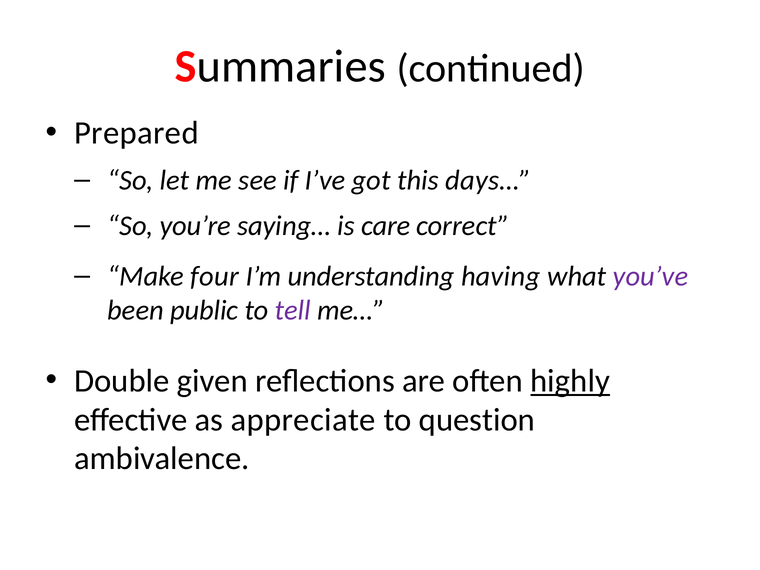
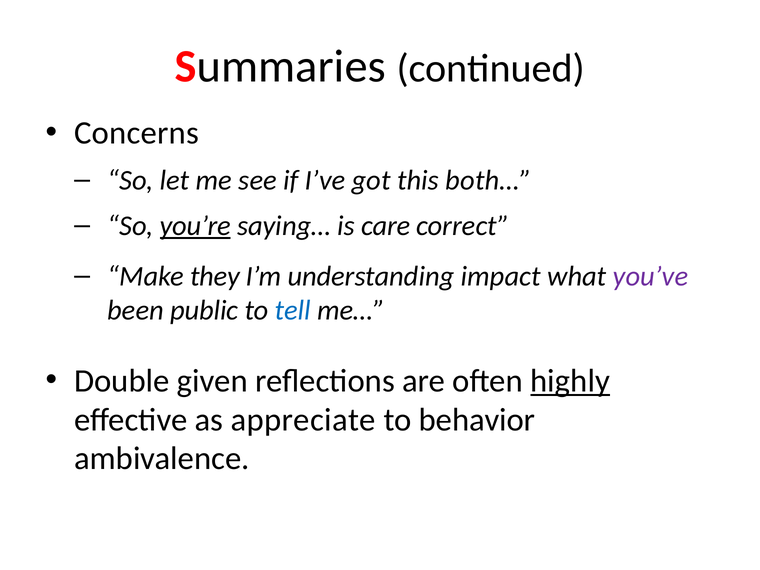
Prepared: Prepared -> Concerns
days…: days… -> both…
you’re underline: none -> present
four: four -> they
having: having -> impact
tell colour: purple -> blue
question: question -> behavior
